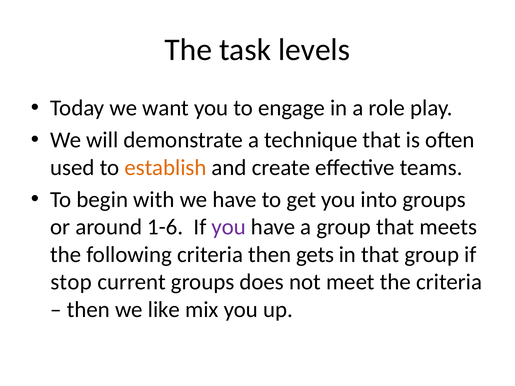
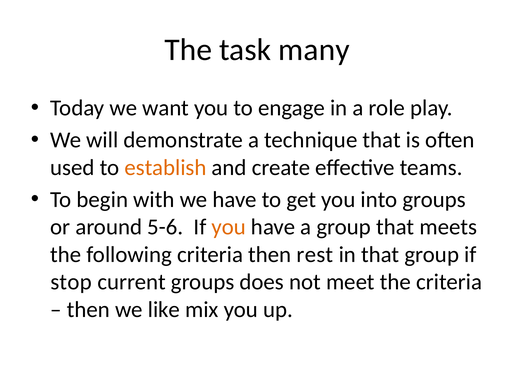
levels: levels -> many
1-6: 1-6 -> 5-6
you at (229, 227) colour: purple -> orange
gets: gets -> rest
